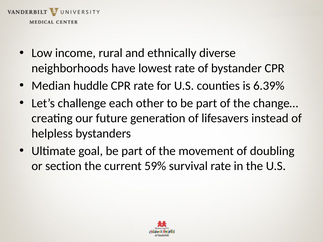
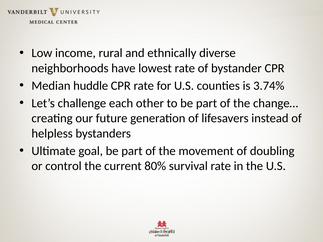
6.39%: 6.39% -> 3.74%
section: section -> control
59%: 59% -> 80%
